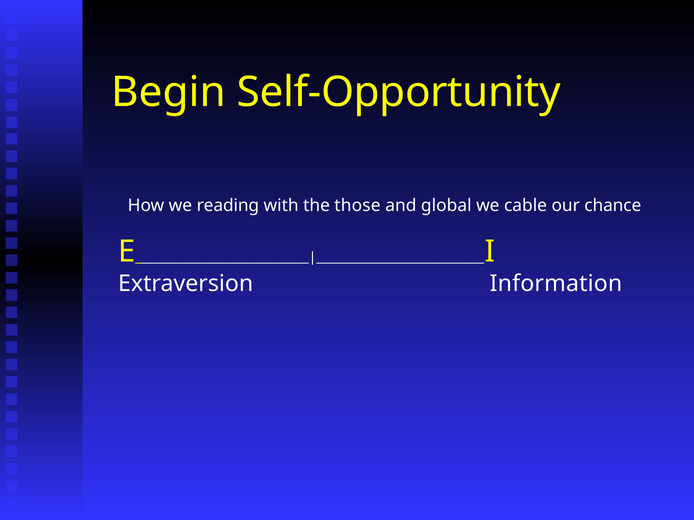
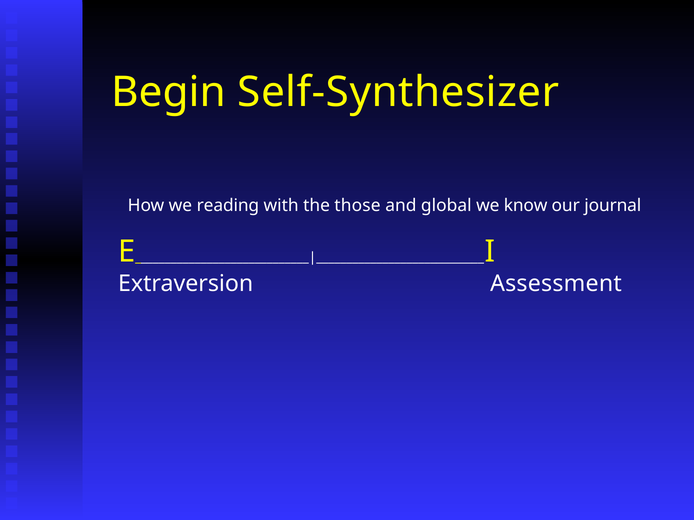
Self-Opportunity: Self-Opportunity -> Self-Synthesizer
cable: cable -> know
chance: chance -> journal
Information: Information -> Assessment
